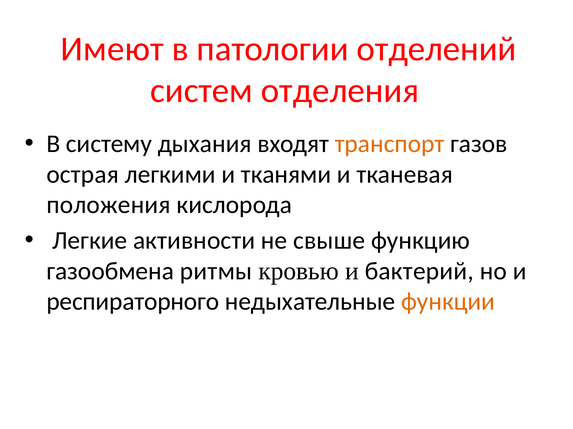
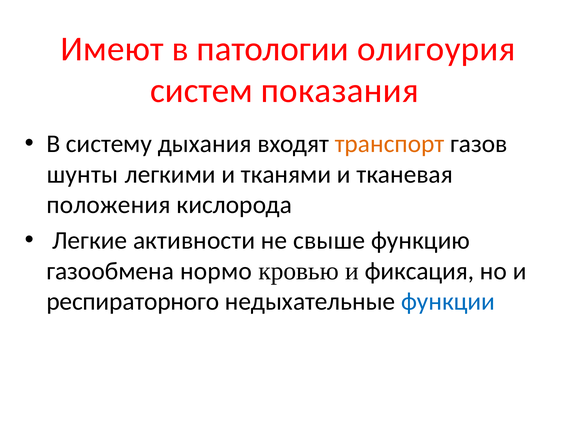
отделений: отделений -> олигоурия
отделения: отделения -> показания
острая: острая -> шунты
ритмы: ритмы -> нормо
бактерий: бактерий -> фиксация
функции colour: orange -> blue
